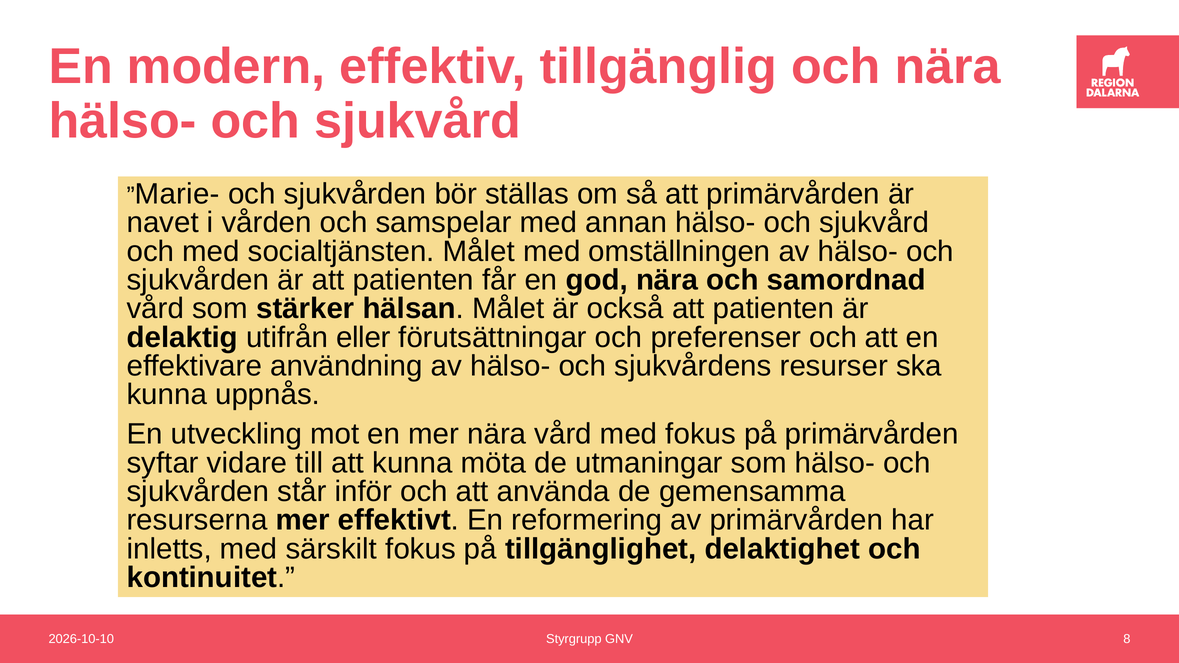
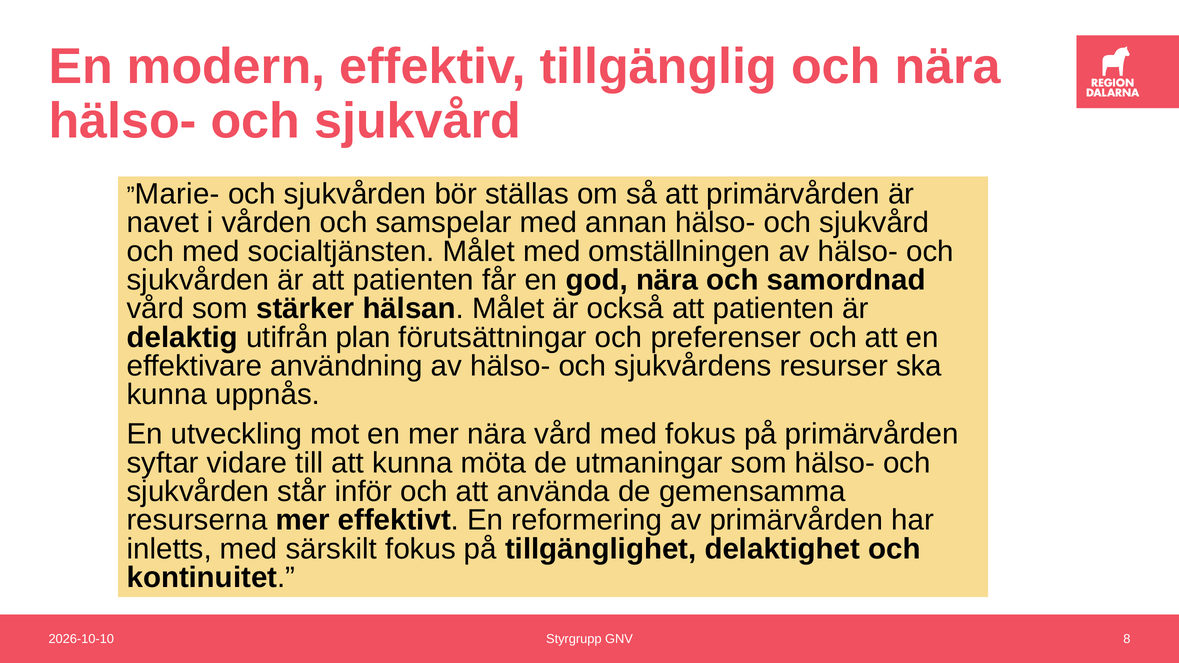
eller: eller -> plan
